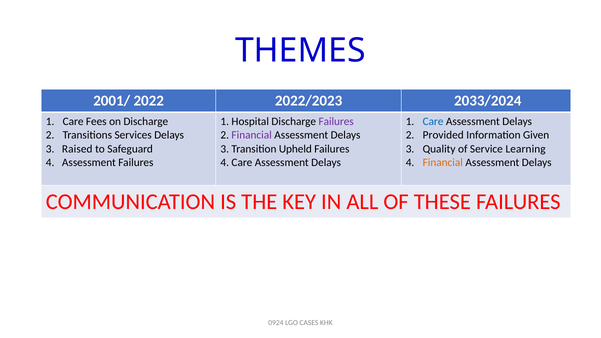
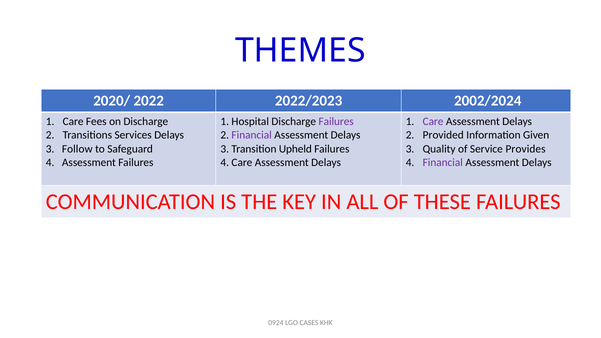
2001/: 2001/ -> 2020/
2033/2024: 2033/2024 -> 2002/2024
Care at (433, 121) colour: blue -> purple
Raised: Raised -> Follow
Learning: Learning -> Provides
Financial at (443, 163) colour: orange -> purple
